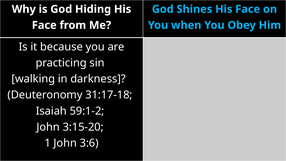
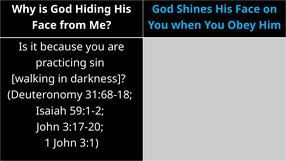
31:17-18: 31:17-18 -> 31:68-18
3:15-20: 3:15-20 -> 3:17-20
3:6: 3:6 -> 3:1
